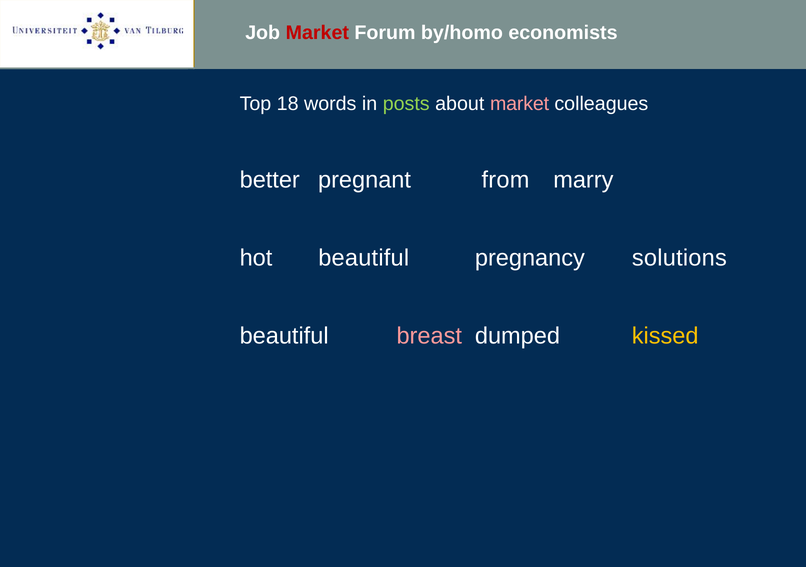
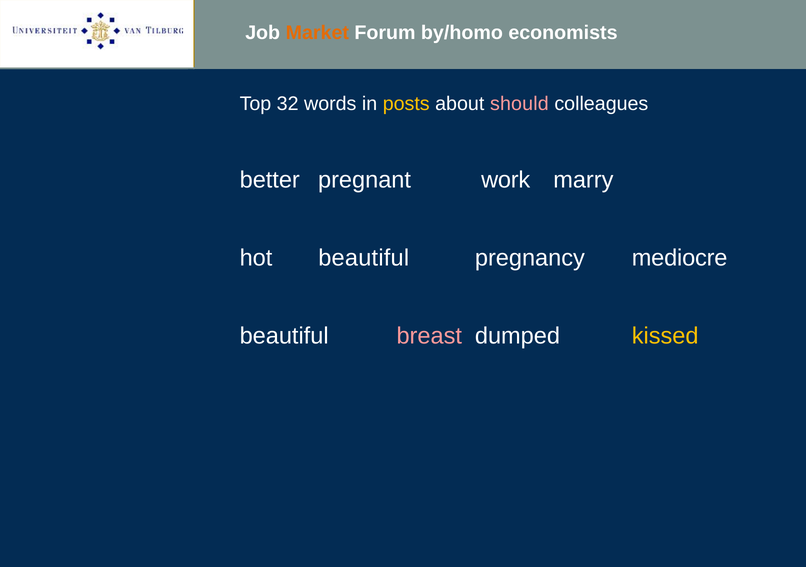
Market at (317, 33) colour: red -> orange
18: 18 -> 32
posts colour: light green -> yellow
about market: market -> should
from: from -> work
solutions: solutions -> mediocre
